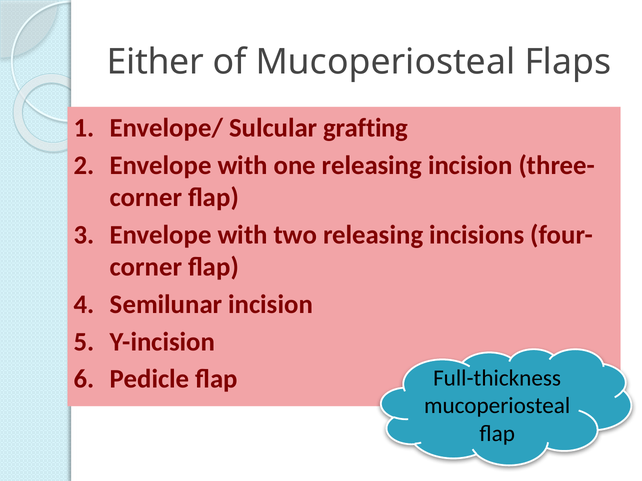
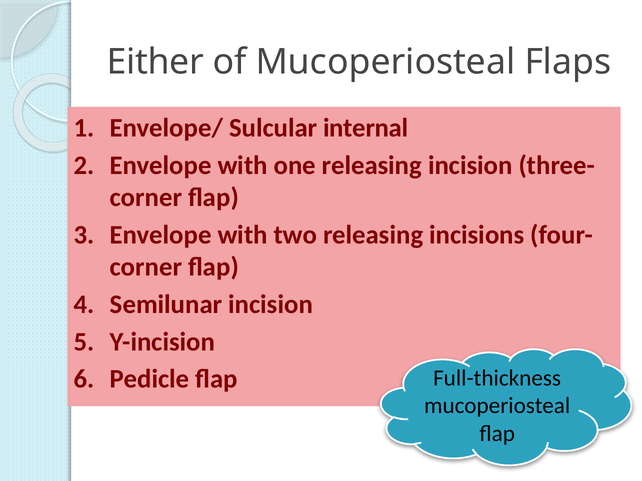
grafting: grafting -> internal
